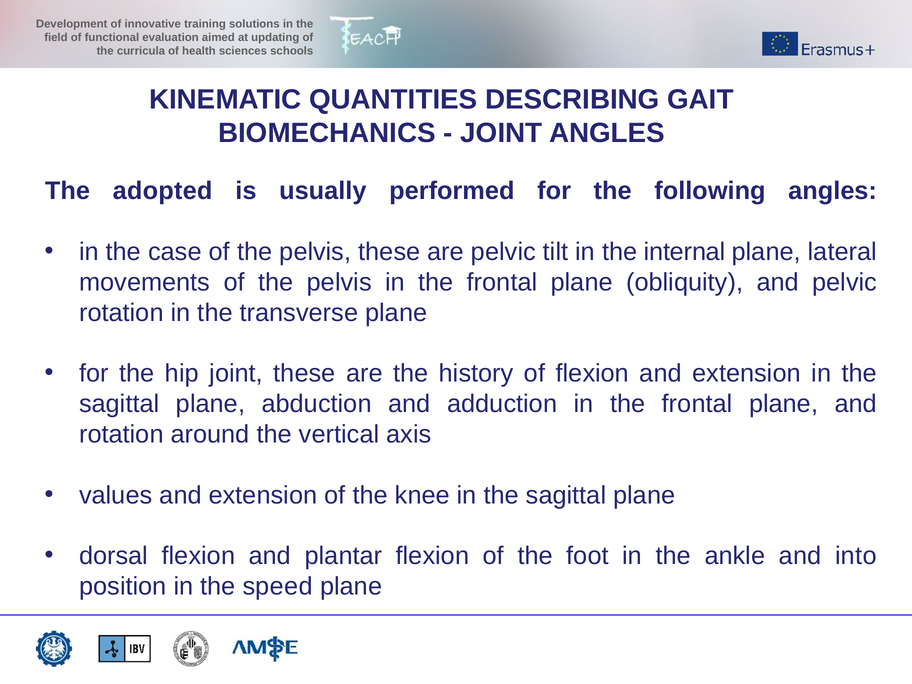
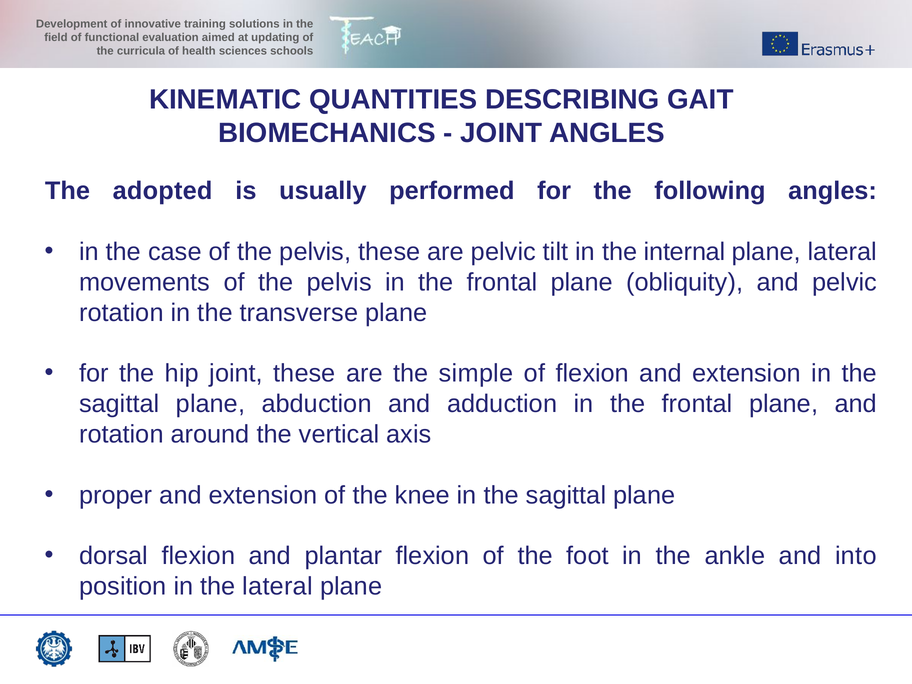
history: history -> simple
values: values -> proper
the speed: speed -> lateral
